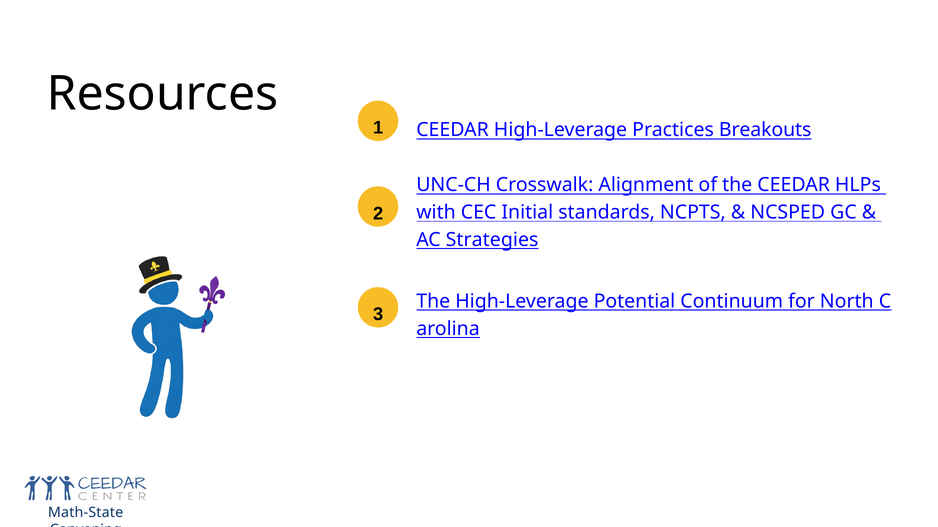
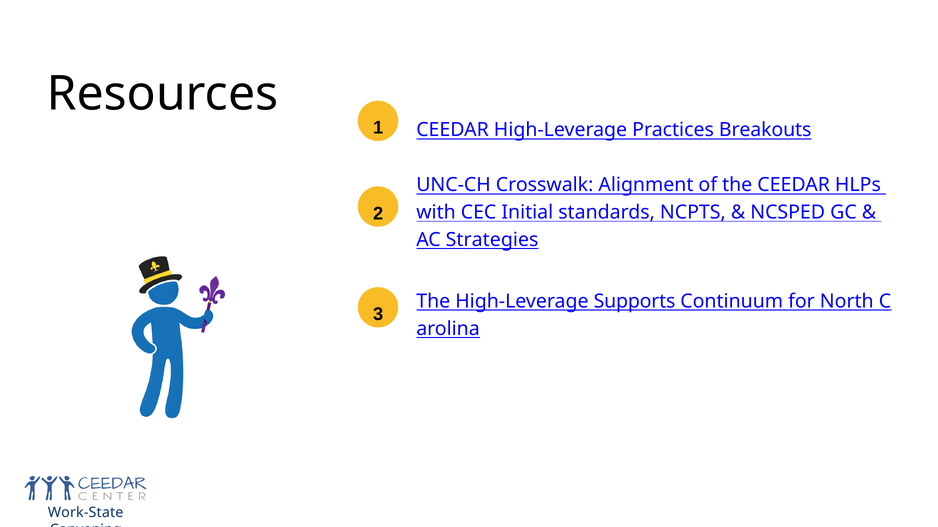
Potential: Potential -> Supports
Math-State: Math-State -> Work-State
